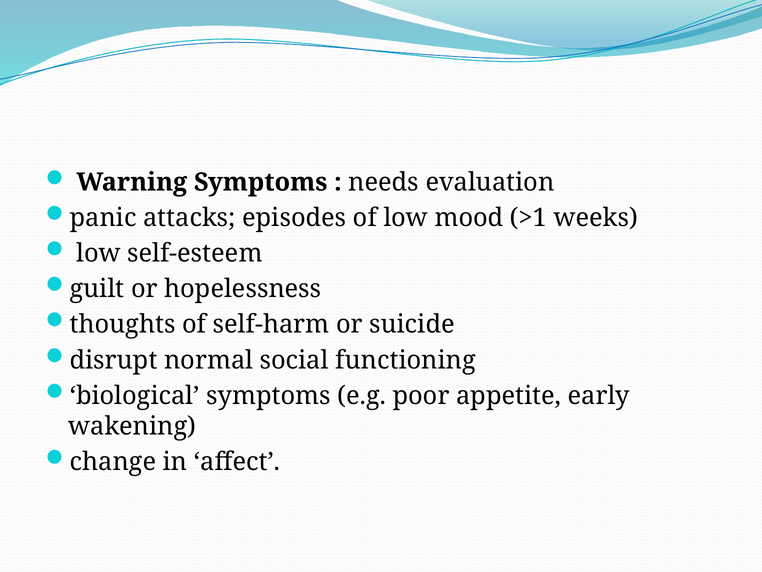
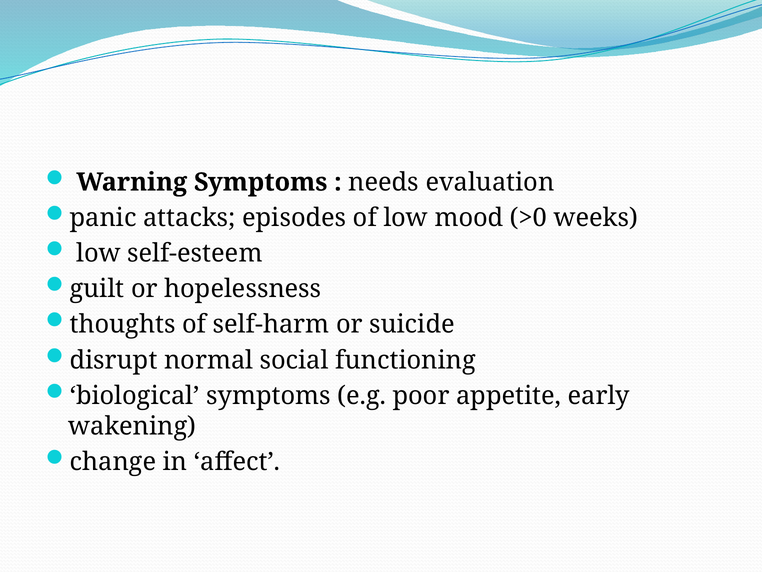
>1: >1 -> >0
